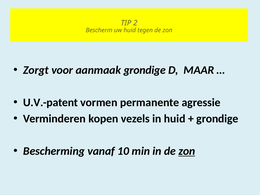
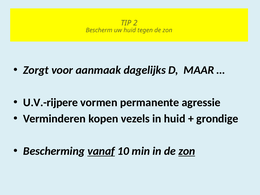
aanmaak grondige: grondige -> dagelijks
U.V.-patent: U.V.-patent -> U.V.-rijpere
vanaf underline: none -> present
